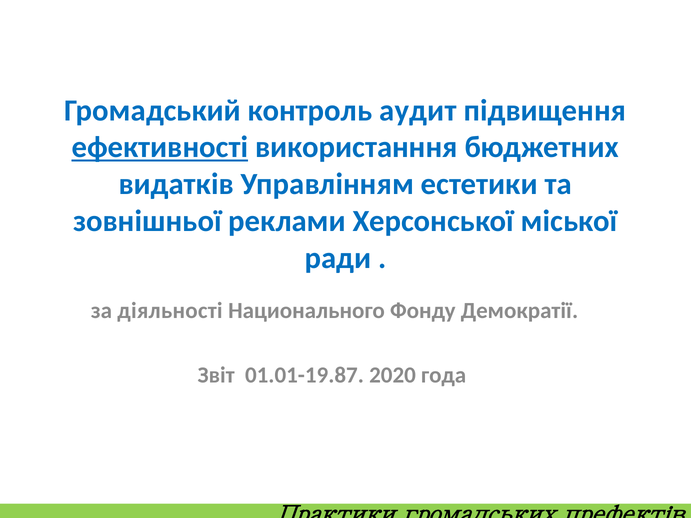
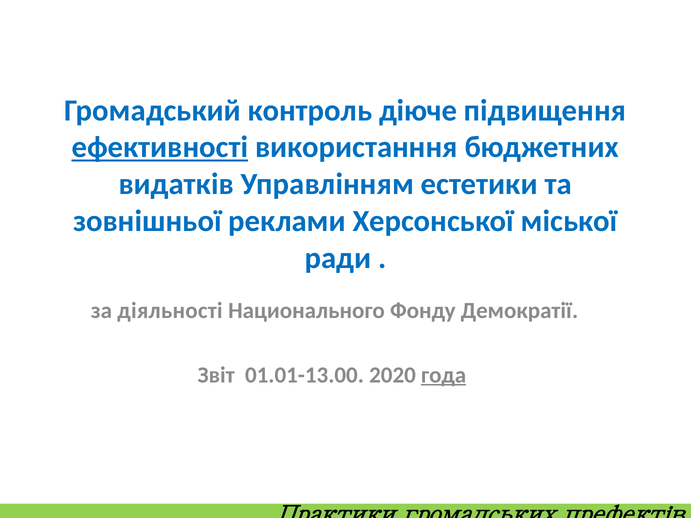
аудит: аудит -> діюче
01.01-19.87: 01.01-19.87 -> 01.01-13.00
года underline: none -> present
